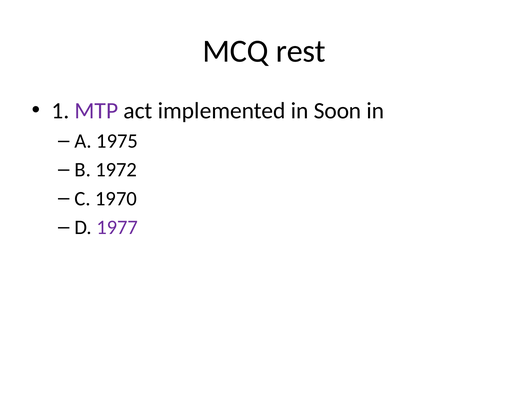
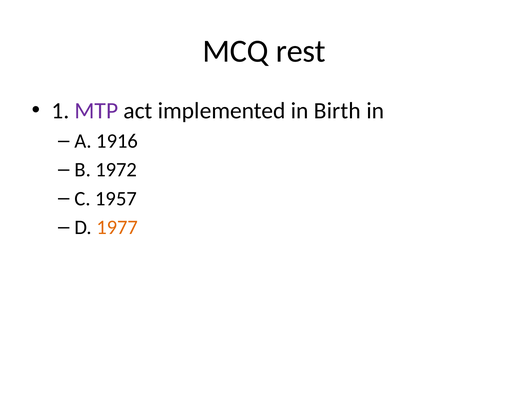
Soon: Soon -> Birth
1975: 1975 -> 1916
1970: 1970 -> 1957
1977 colour: purple -> orange
